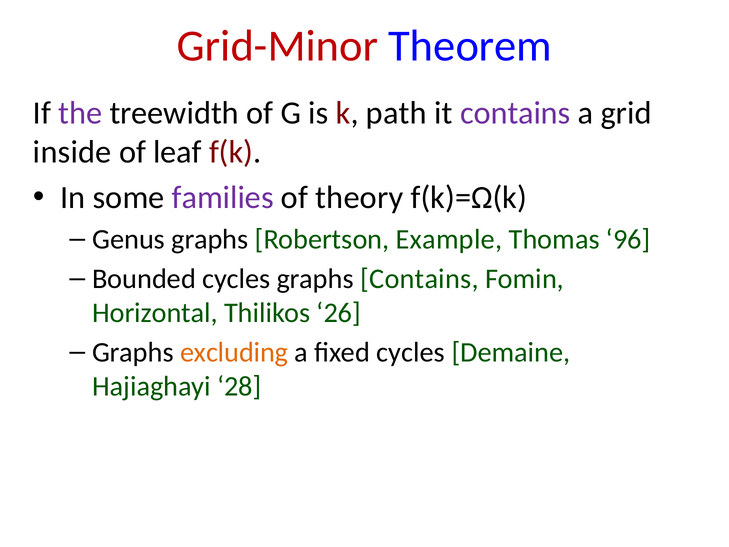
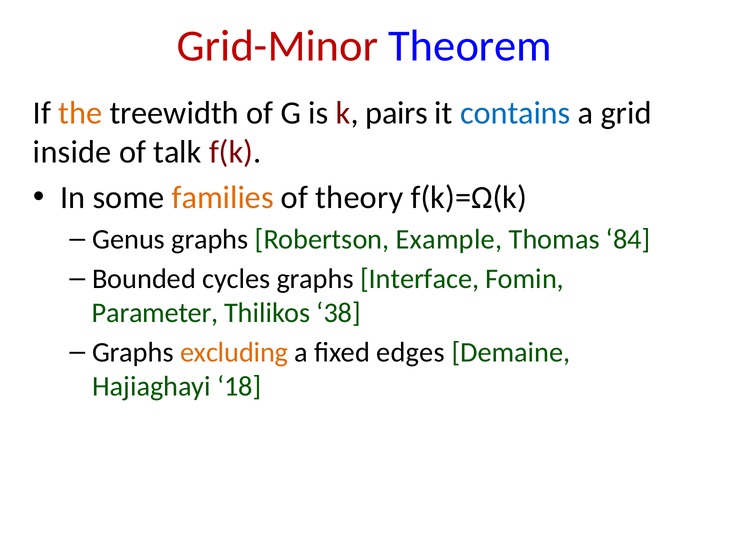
the colour: purple -> orange
path: path -> pairs
contains at (515, 113) colour: purple -> blue
leaf: leaf -> talk
families colour: purple -> orange
96: 96 -> 84
graphs Contains: Contains -> Interface
Horizontal: Horizontal -> Parameter
26: 26 -> 38
fixed cycles: cycles -> edges
28: 28 -> 18
